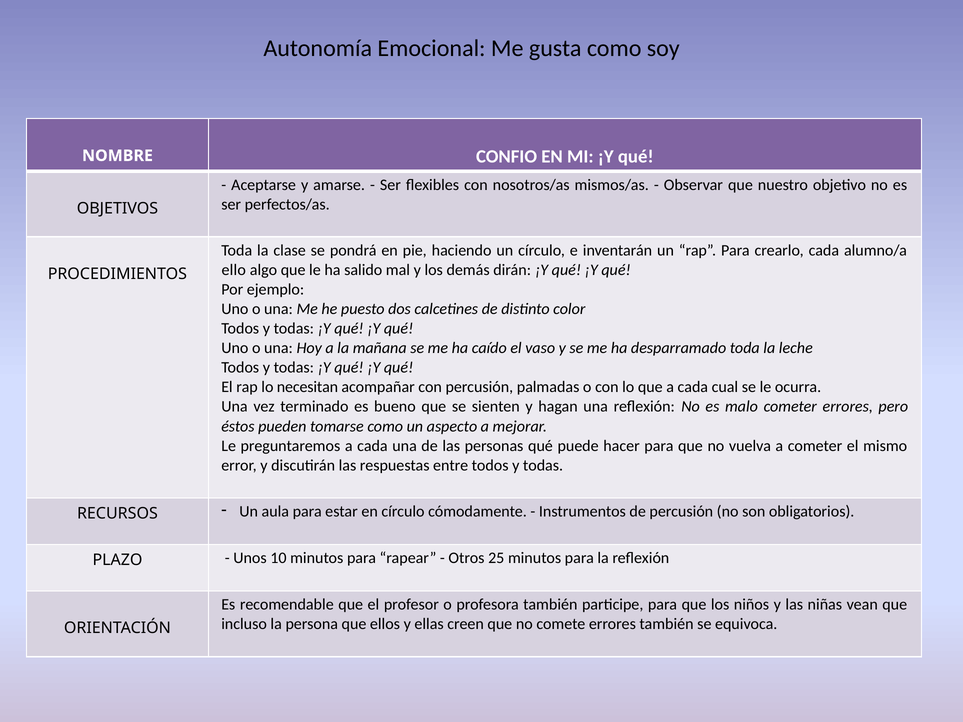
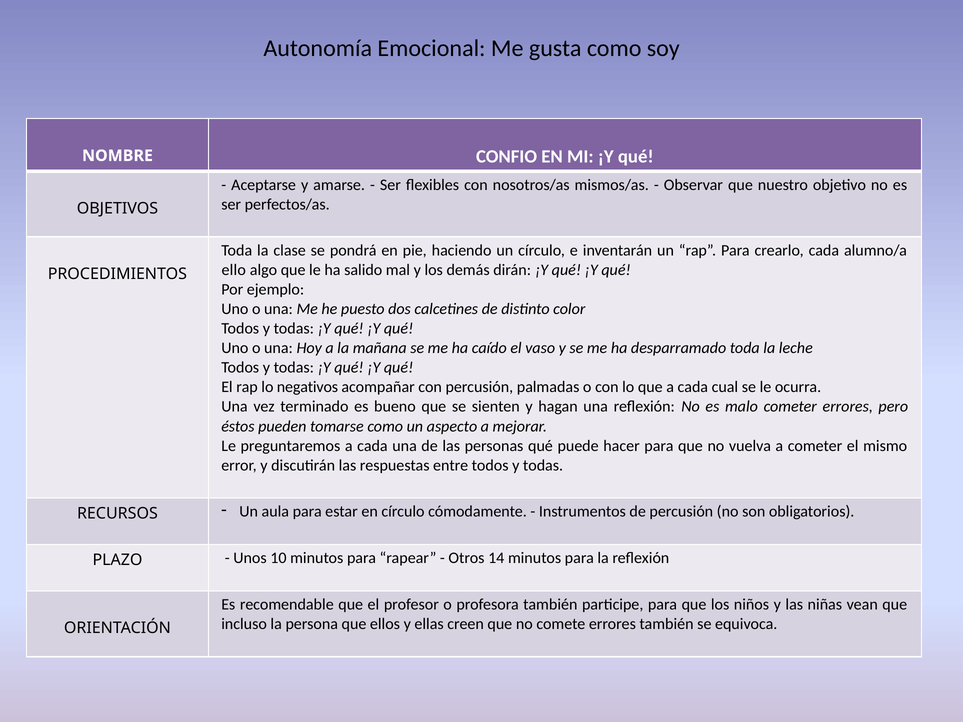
necesitan: necesitan -> negativos
25: 25 -> 14
